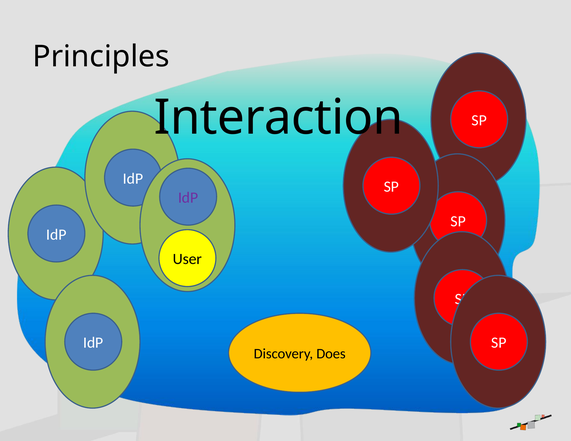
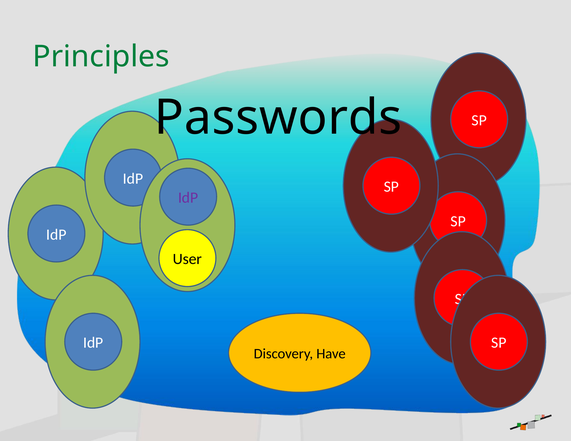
Principles colour: black -> green
Interaction: Interaction -> Passwords
Does: Does -> Have
